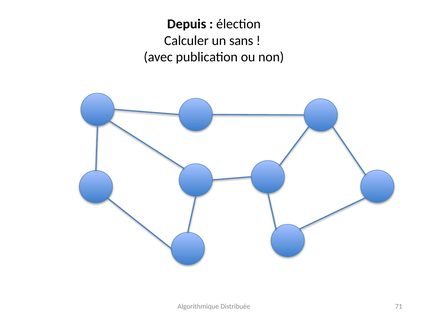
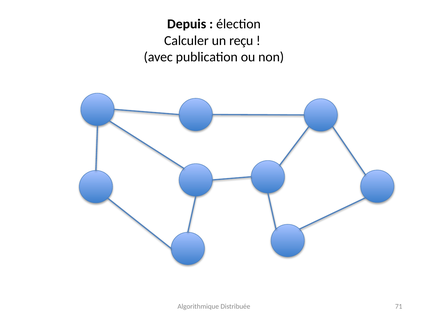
sans: sans -> reçu
